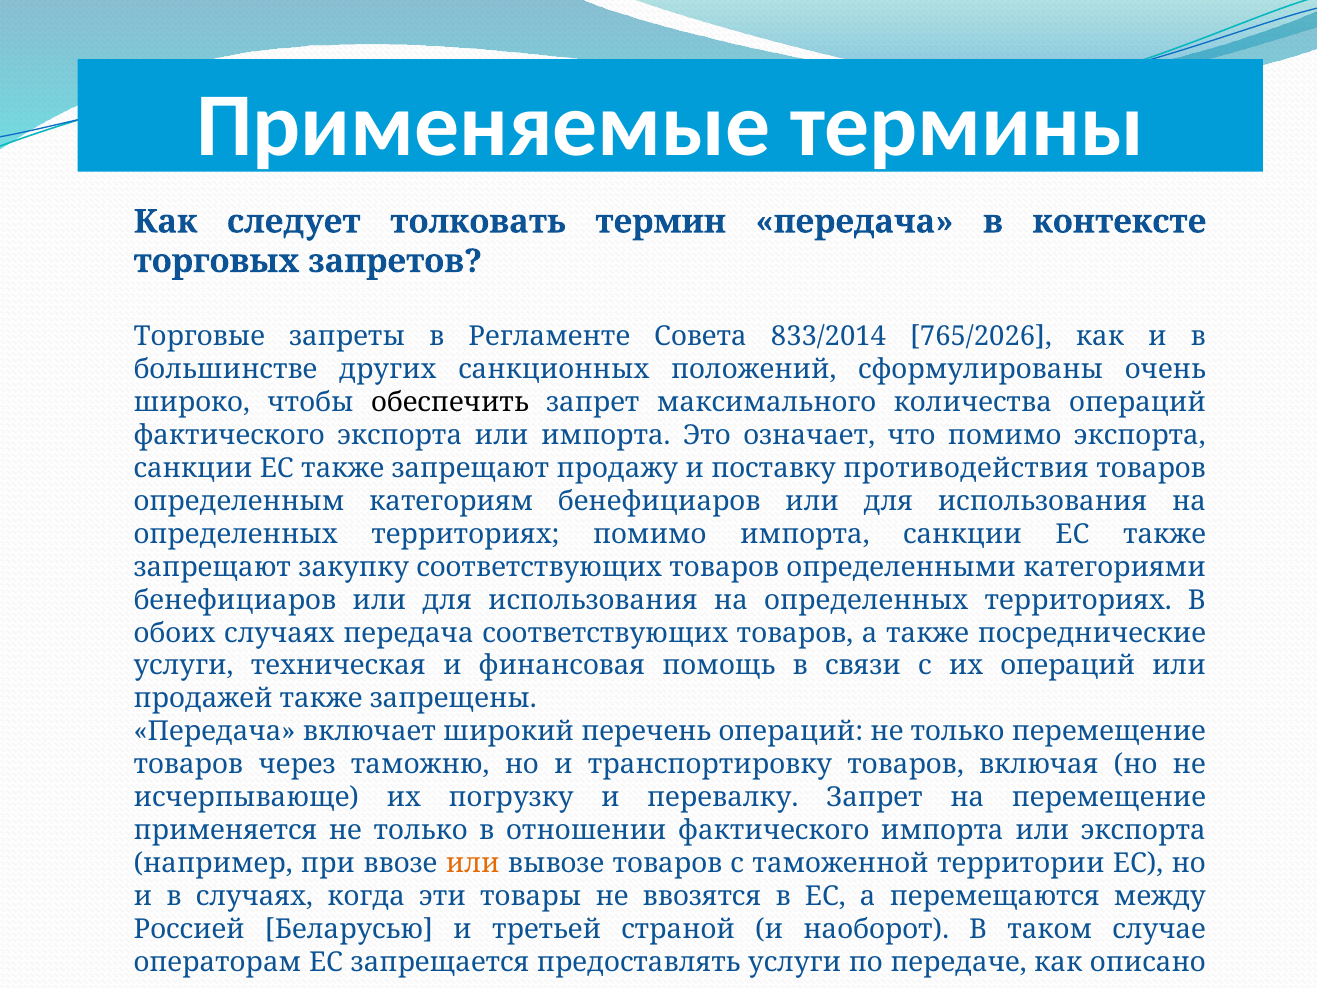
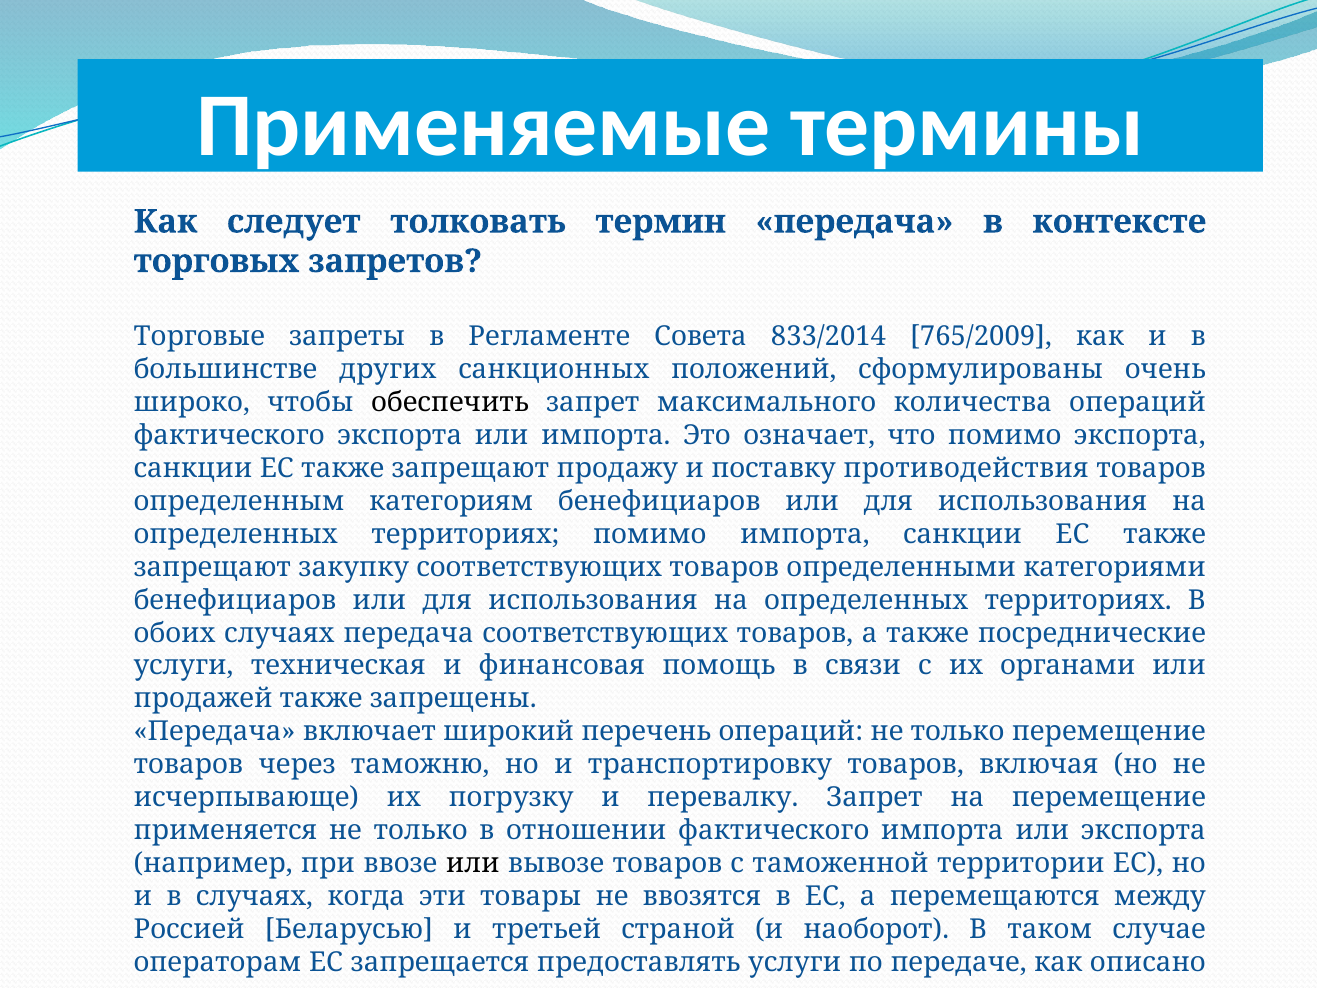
765/2026: 765/2026 -> 765/2009
их операций: операций -> органами
или at (473, 863) colour: orange -> black
